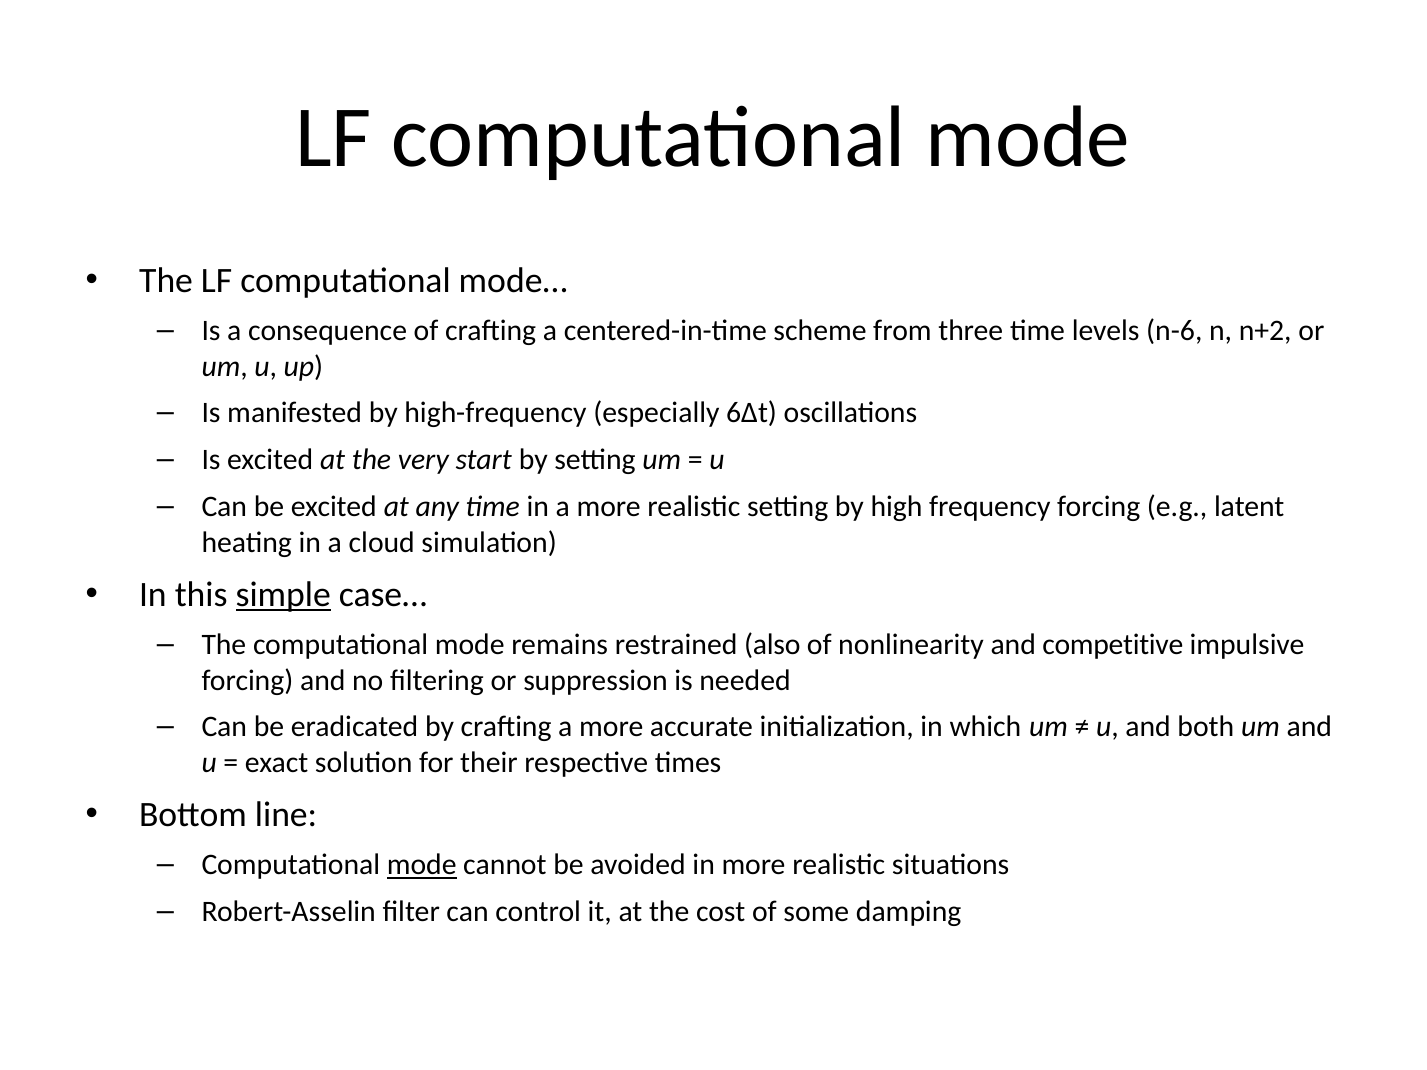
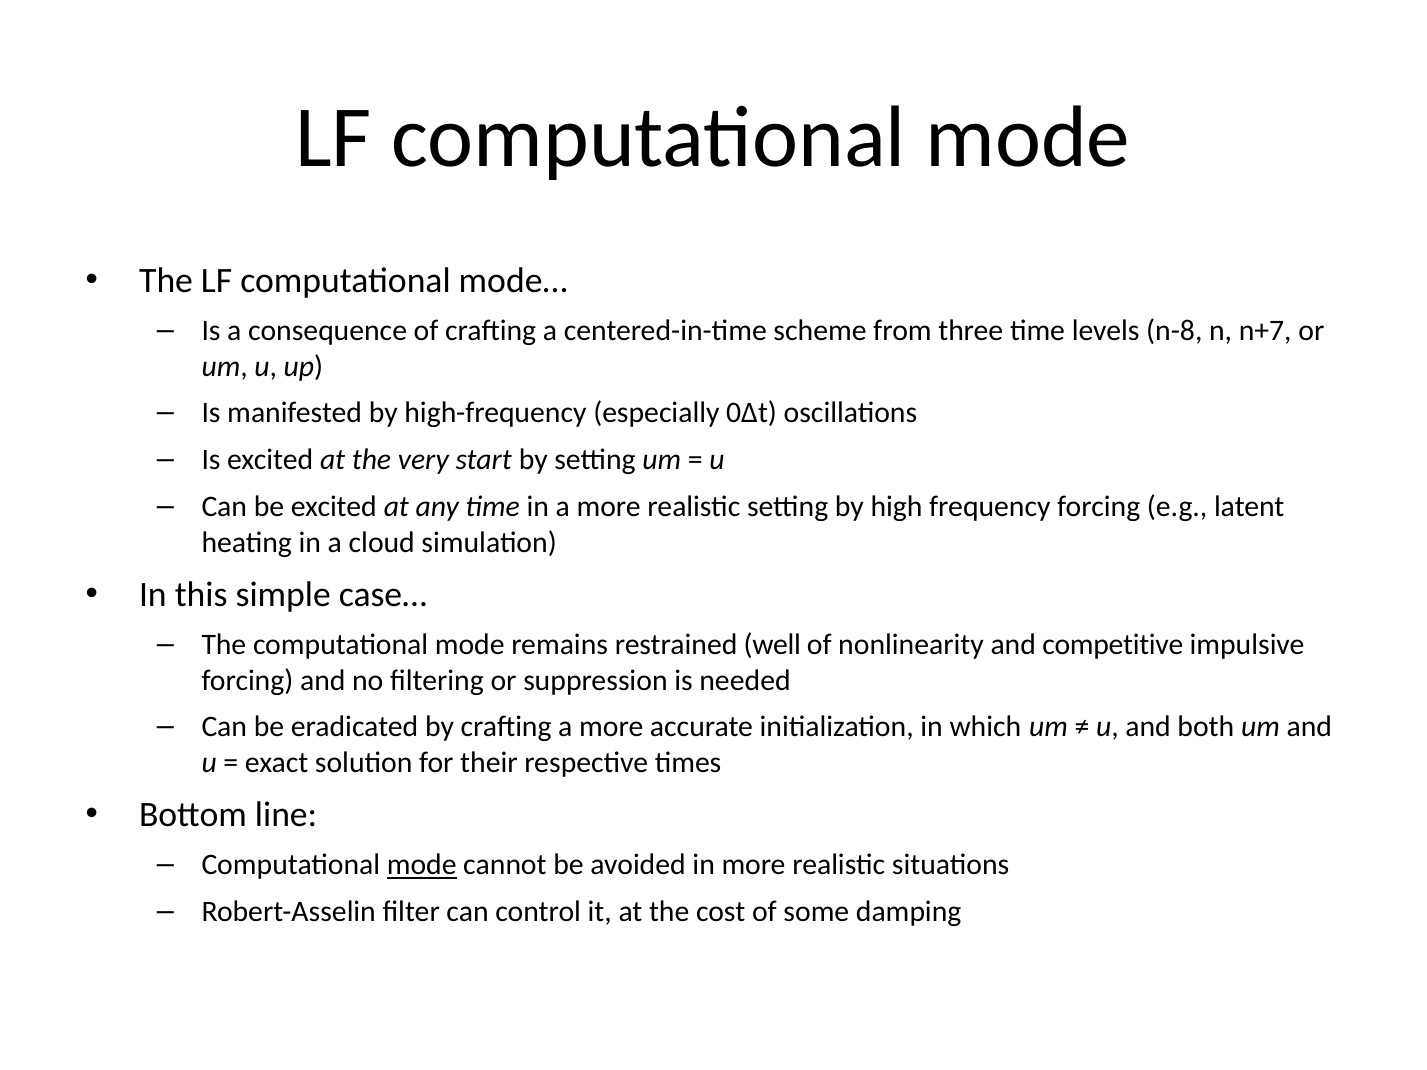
n-6: n-6 -> n-8
n+2: n+2 -> n+7
6∆t: 6∆t -> 0∆t
simple underline: present -> none
also: also -> well
